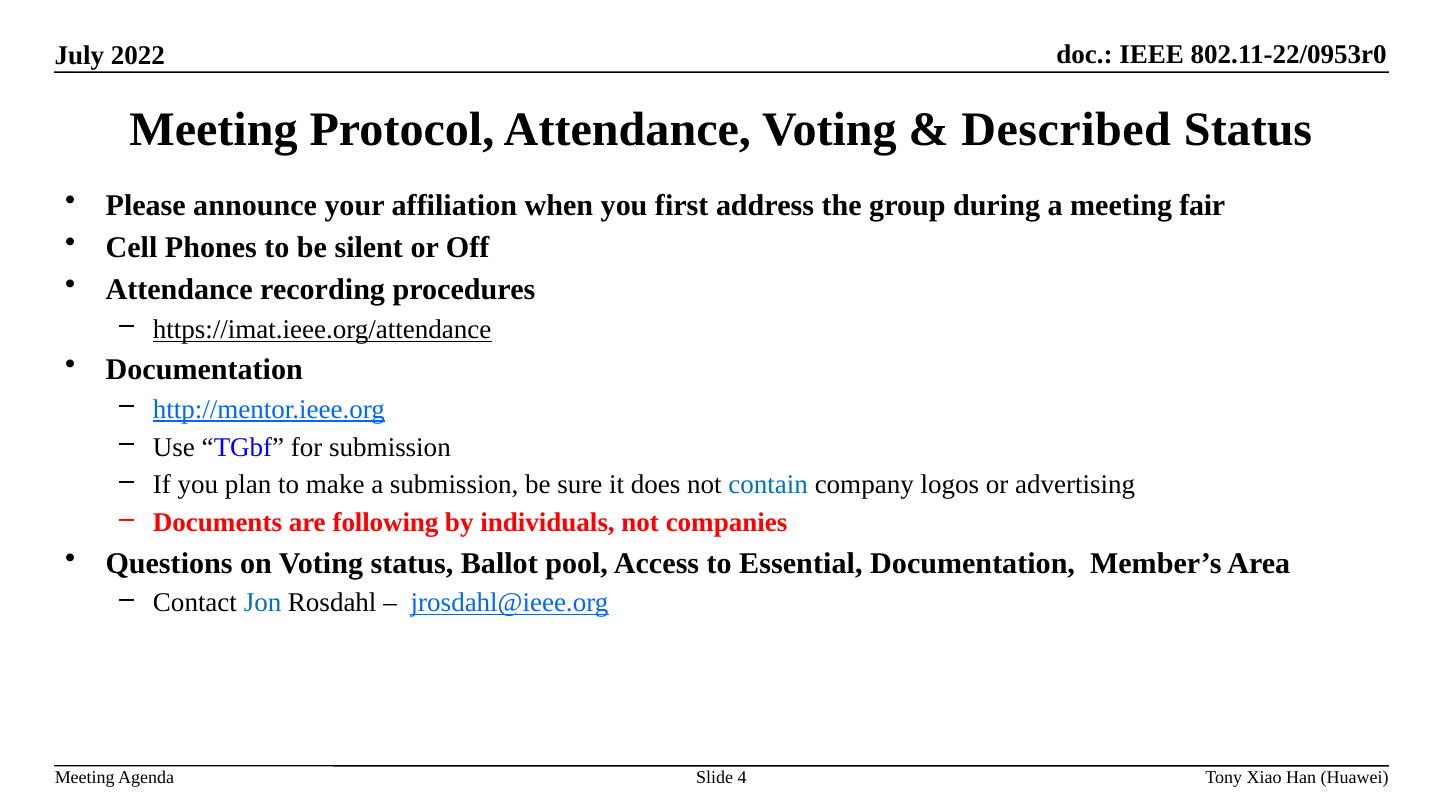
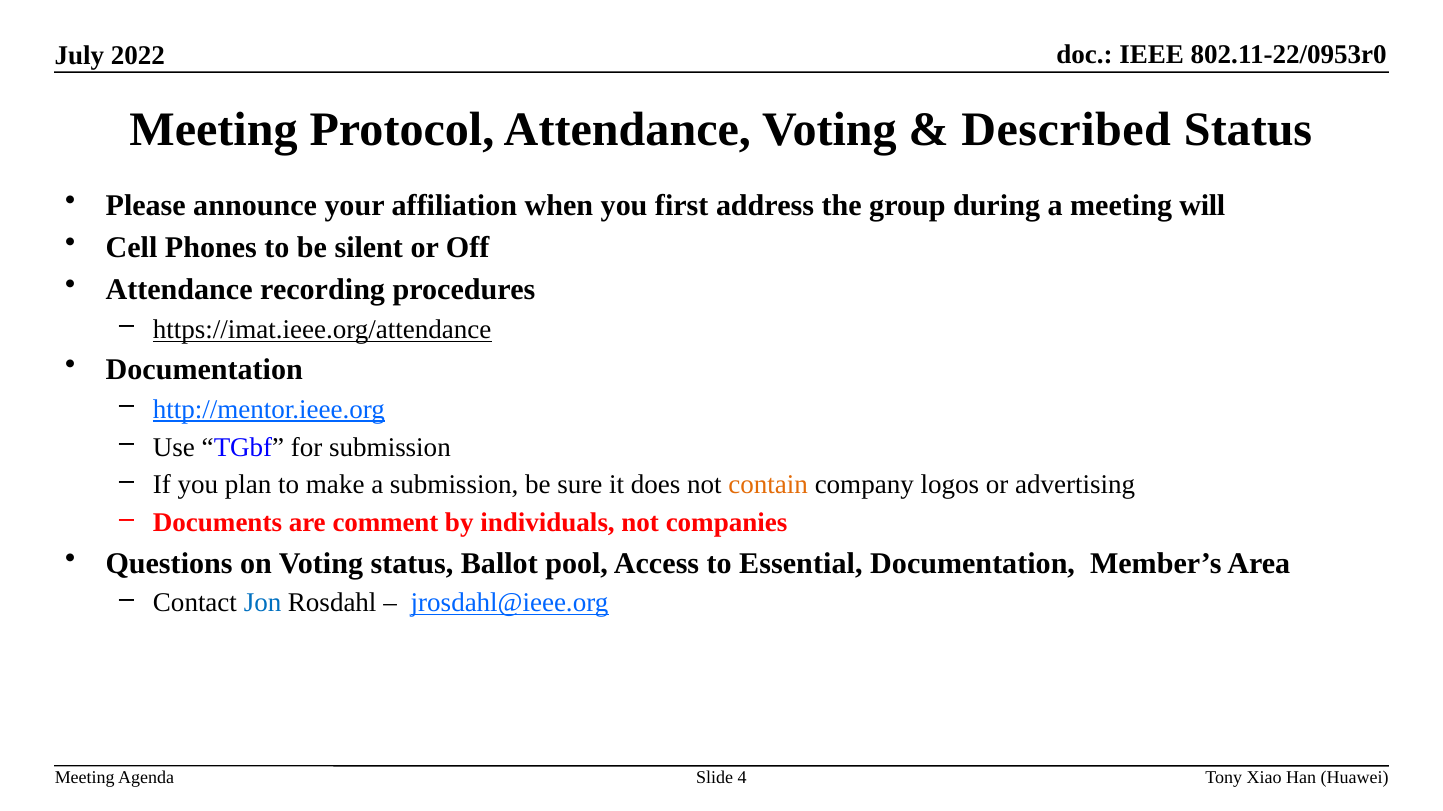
fair: fair -> will
contain colour: blue -> orange
following: following -> comment
